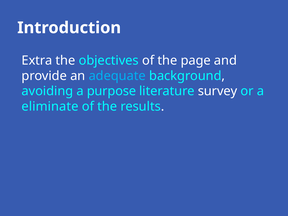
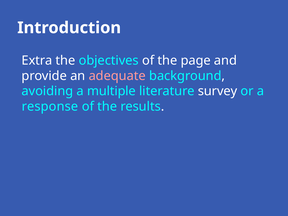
adequate colour: light blue -> pink
purpose: purpose -> multiple
eliminate: eliminate -> response
